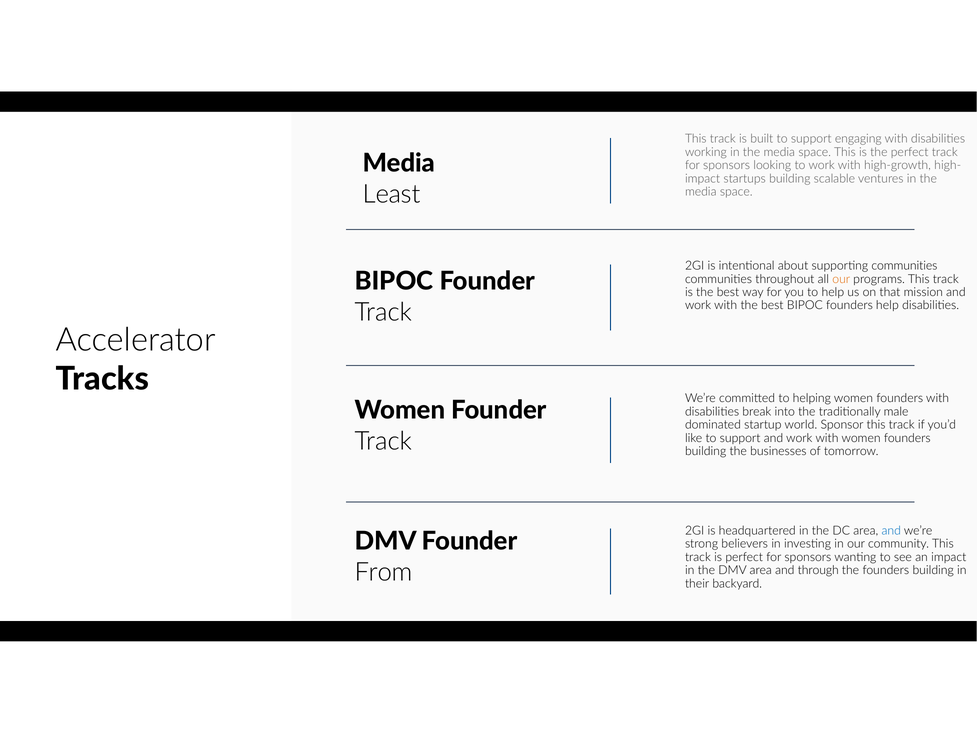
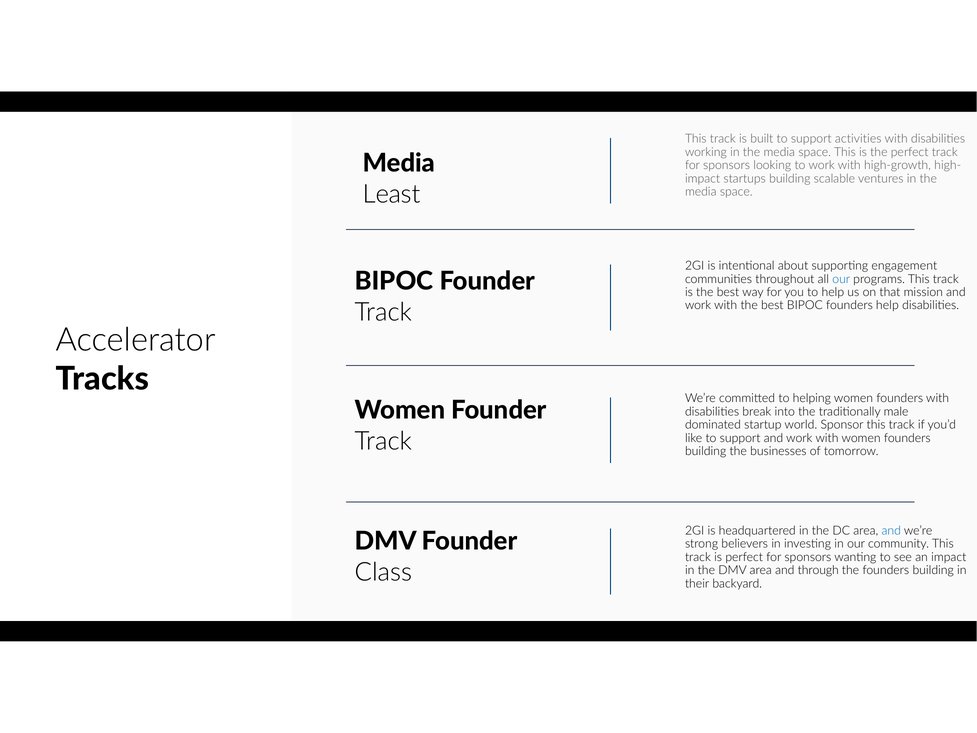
engaging: engaging -> activities
supporting communities: communities -> engagement
our at (841, 279) colour: orange -> blue
From: From -> Class
